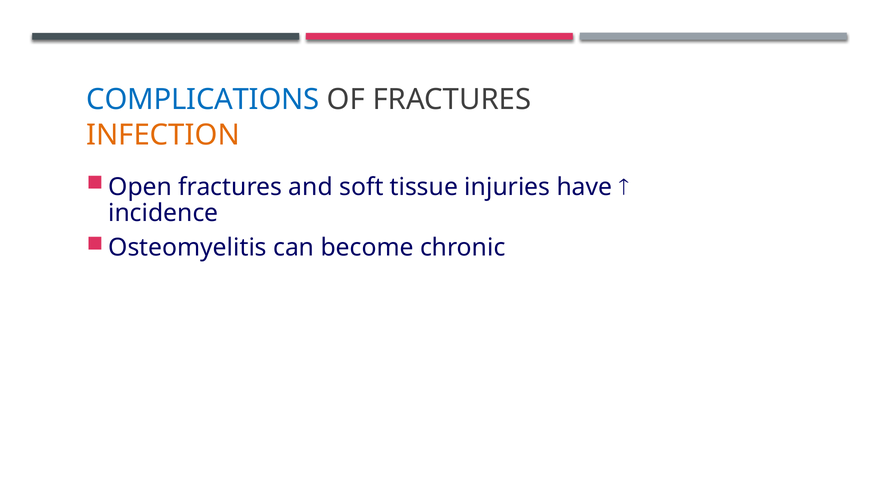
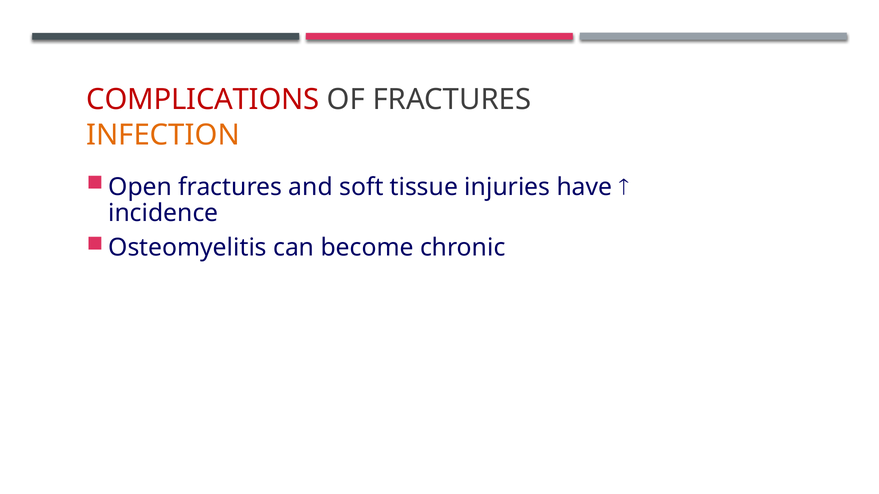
COMPLICATIONS colour: blue -> red
